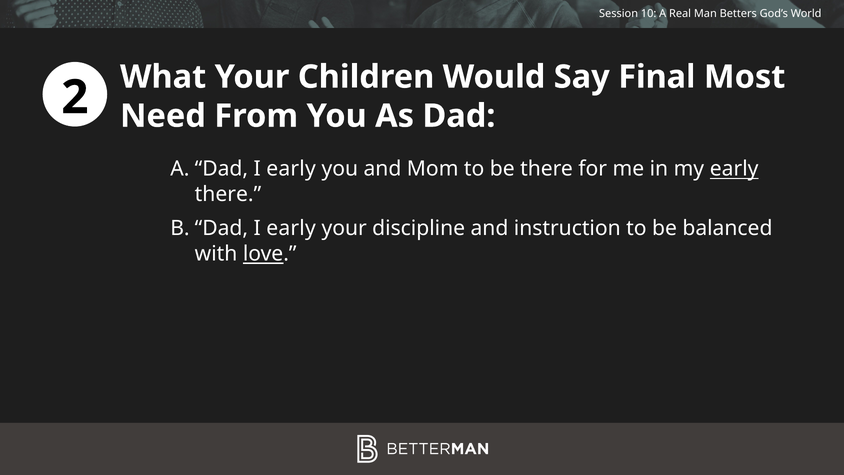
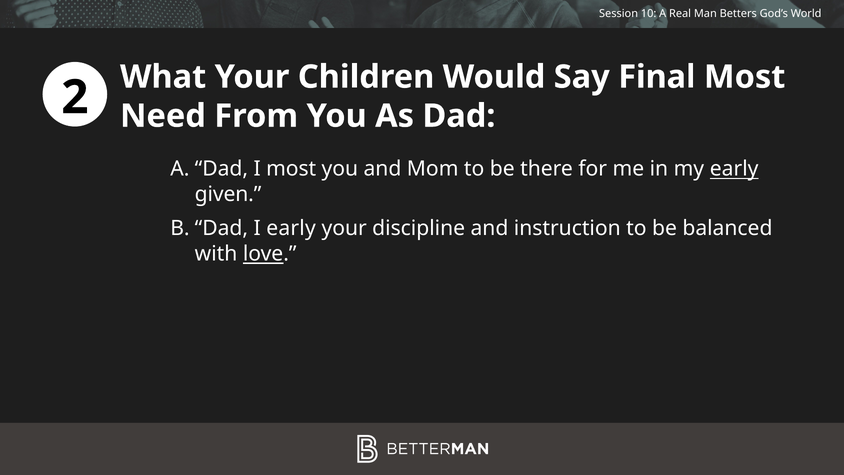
early at (291, 169): early -> most
there at (228, 194): there -> given
